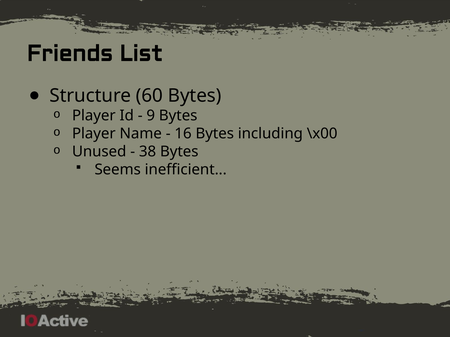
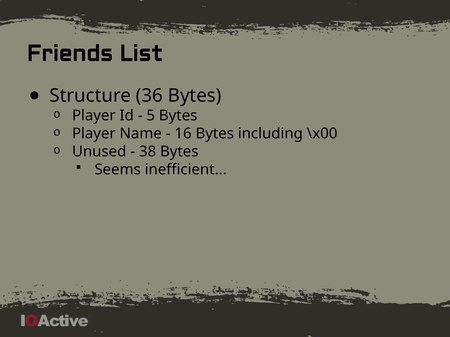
60: 60 -> 36
9: 9 -> 5
